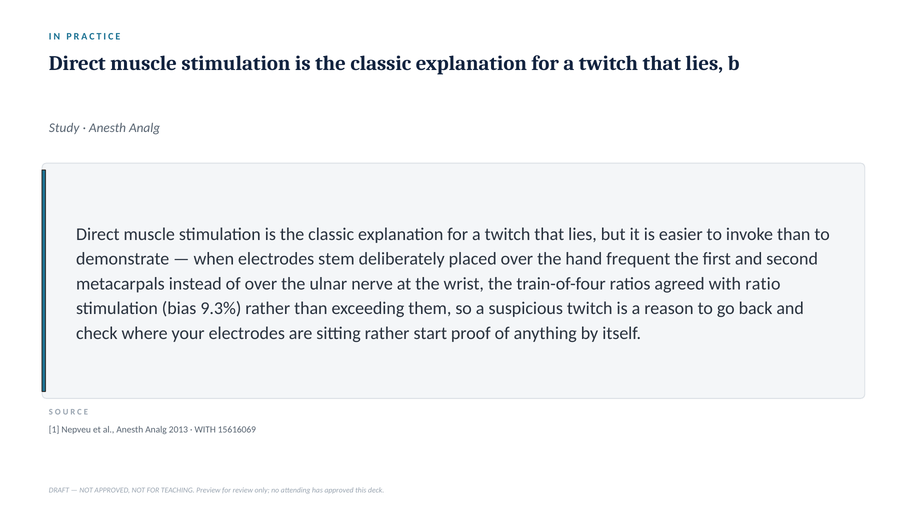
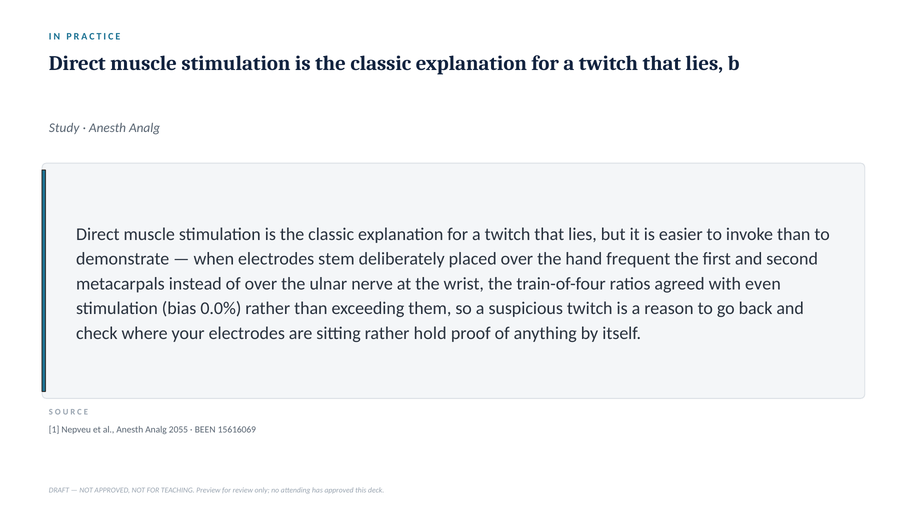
ratio: ratio -> even
9.3%: 9.3% -> 0.0%
start: start -> hold
2013: 2013 -> 2055
WITH at (205, 430): WITH -> BEEN
